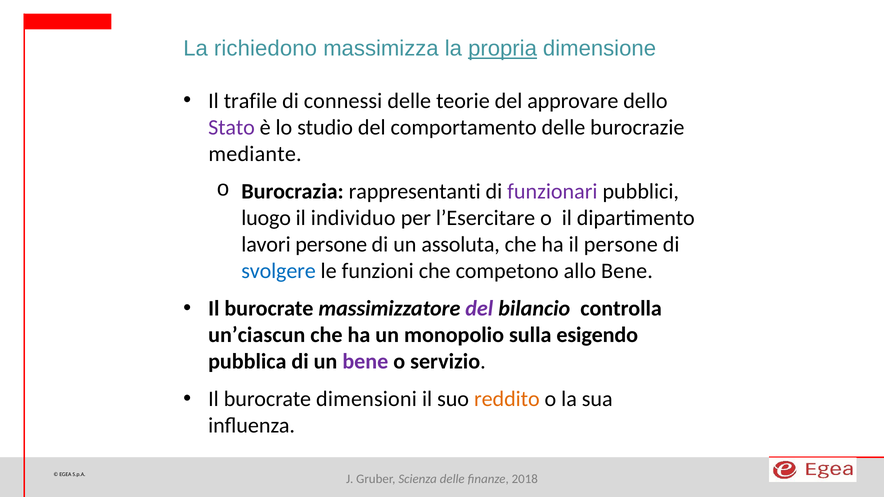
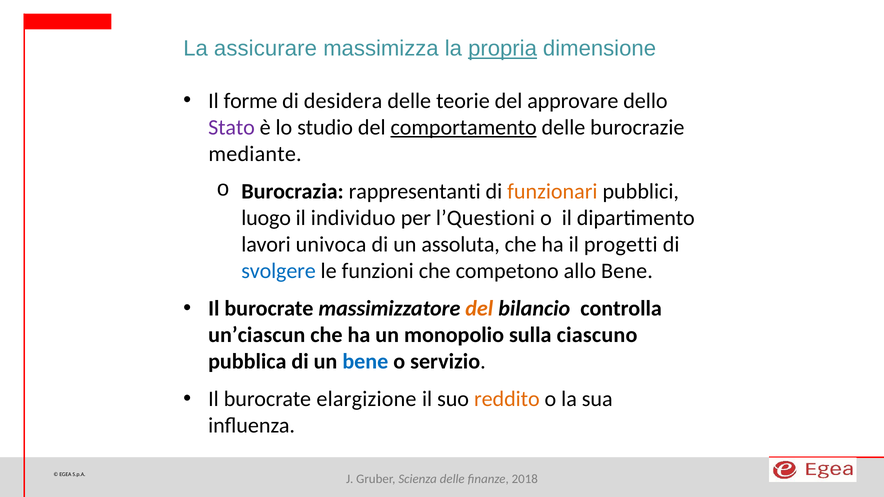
richiedono: richiedono -> assicurare
trafile: trafile -> forme
connessi: connessi -> desidera
comportamento underline: none -> present
funzionari colour: purple -> orange
l’Esercitare: l’Esercitare -> l’Questioni
lavori persone: persone -> univoca
il persone: persone -> progetti
del at (479, 309) colour: purple -> orange
esigendo: esigendo -> ciascuno
bene at (365, 362) colour: purple -> blue
dimensioni: dimensioni -> elargizione
